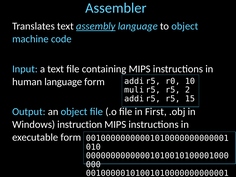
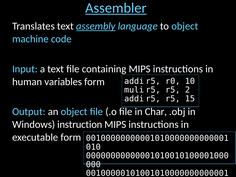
Assembler underline: none -> present
human language: language -> variables
First: First -> Char
